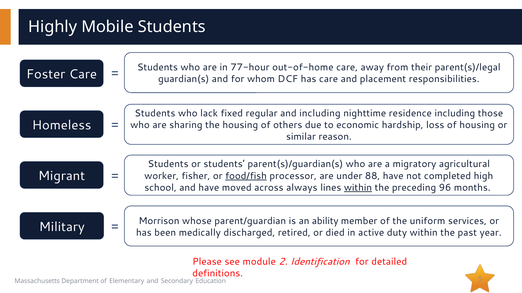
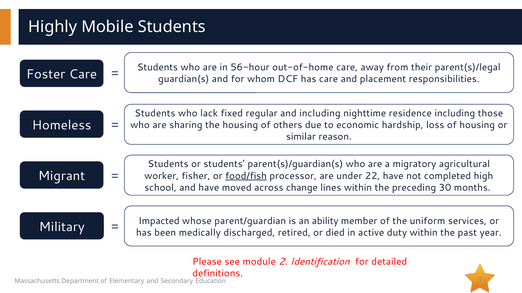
77-hour: 77-hour -> 56-hour
88: 88 -> 22
always: always -> change
within at (358, 188) underline: present -> none
96: 96 -> 30
Morrison: Morrison -> Impacted
